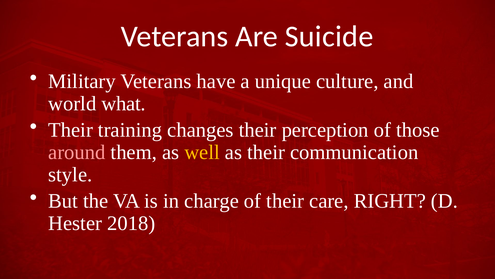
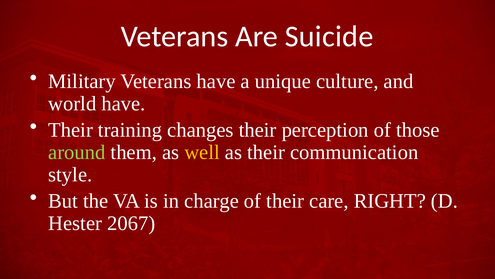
world what: what -> have
around colour: pink -> light green
2018: 2018 -> 2067
